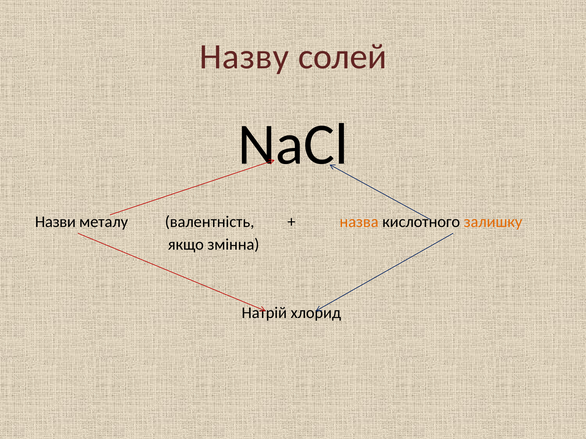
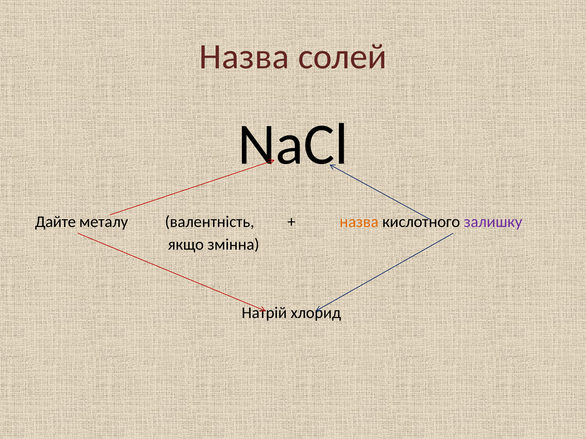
Назву at (244, 57): Назву -> Назва
Назви: Назви -> Дайте
залишку colour: orange -> purple
